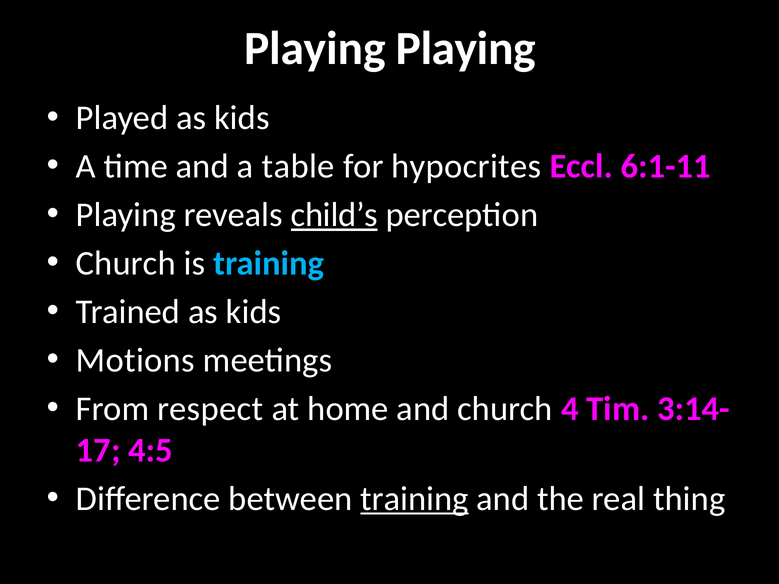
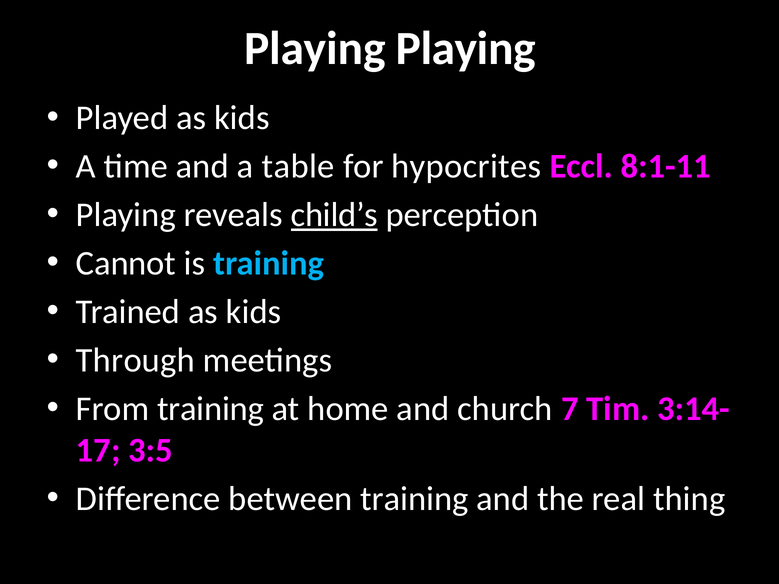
6:1-11: 6:1-11 -> 8:1-11
Church at (126, 263): Church -> Cannot
Motions: Motions -> Through
From respect: respect -> training
4: 4 -> 7
4:5: 4:5 -> 3:5
training at (414, 499) underline: present -> none
